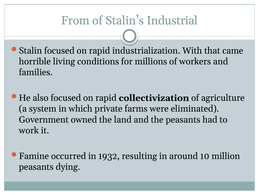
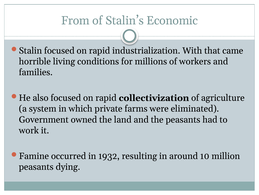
Industrial: Industrial -> Economic
